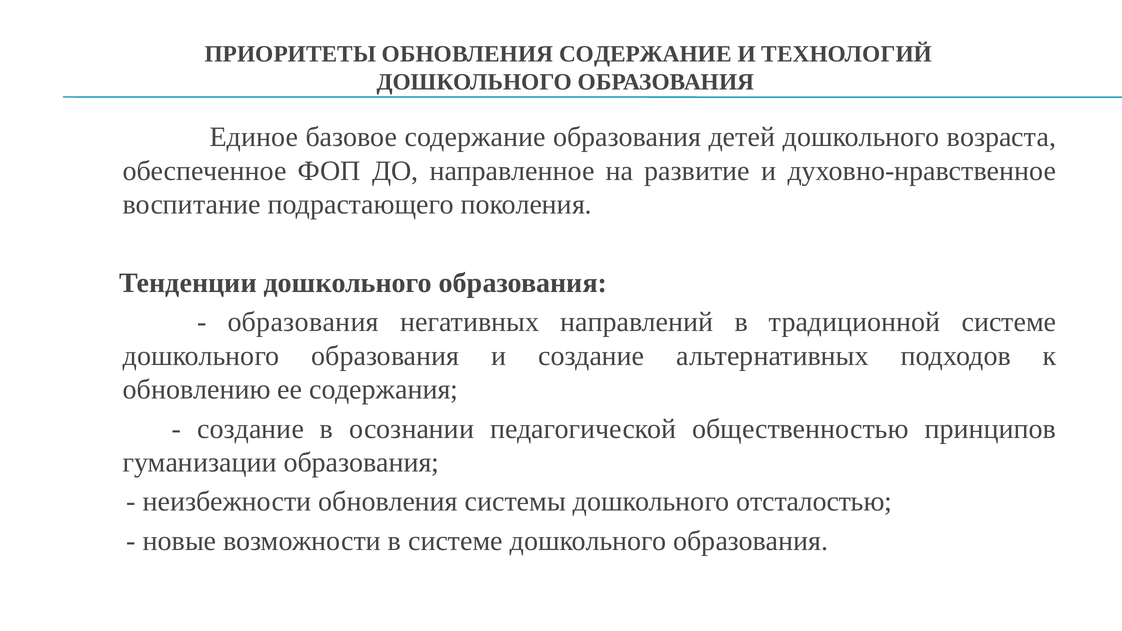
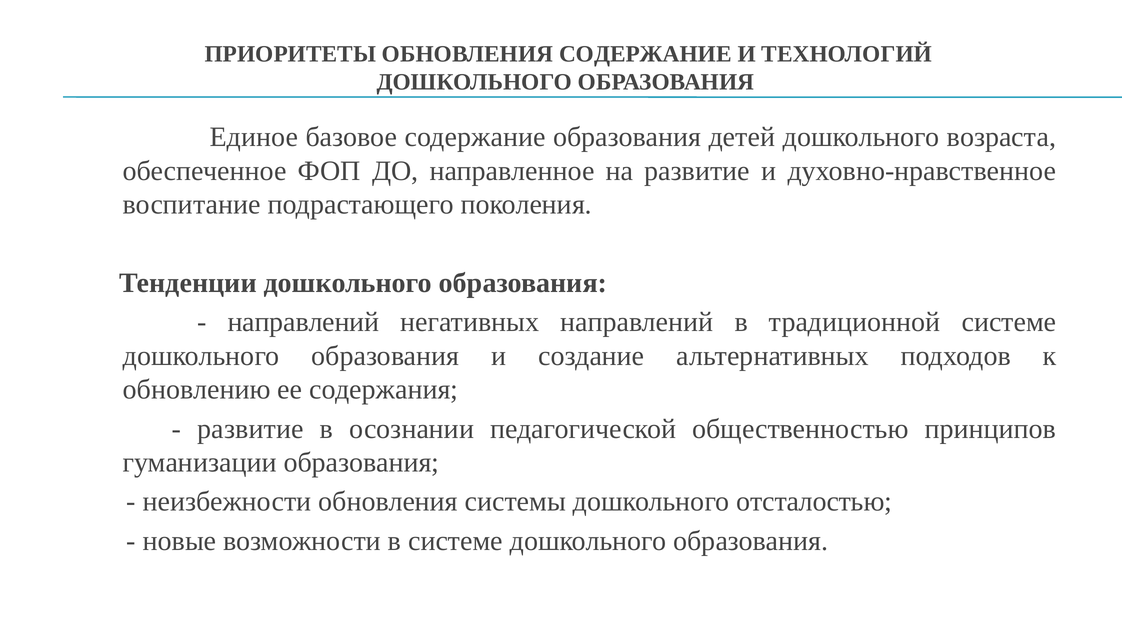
образования at (303, 322): образования -> направлений
создание at (251, 429): создание -> развитие
